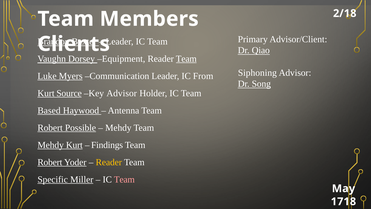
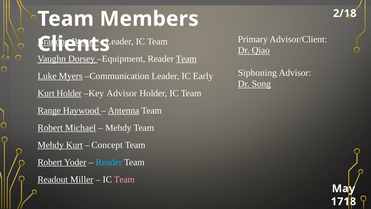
From: From -> Early
Kurt Source: Source -> Holder
Based: Based -> Range
Antenna underline: none -> present
Possible: Possible -> Michael
Findings: Findings -> Concept
Reader at (109, 162) colour: yellow -> light blue
Specific: Specific -> Readout
